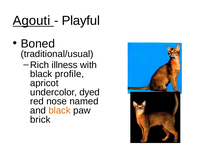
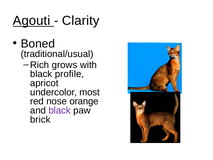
Playful: Playful -> Clarity
illness: illness -> grows
dyed: dyed -> most
named: named -> orange
black at (60, 110) colour: orange -> purple
